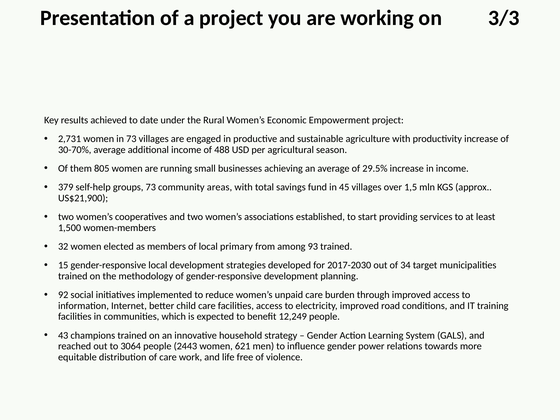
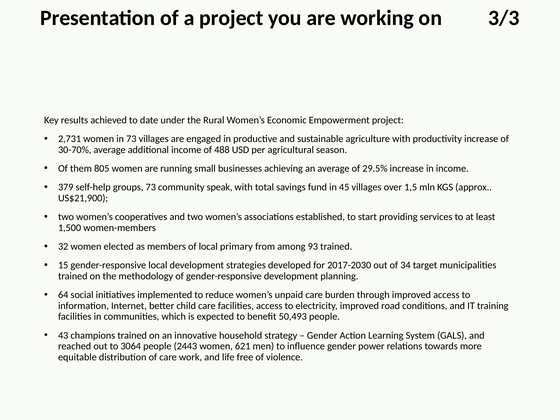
areas: areas -> speak
92: 92 -> 64
12,249: 12,249 -> 50,493
